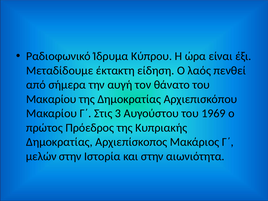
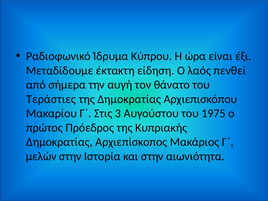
Μακαρίου at (51, 99): Μακαρίου -> Τεράστιες
1969: 1969 -> 1975
